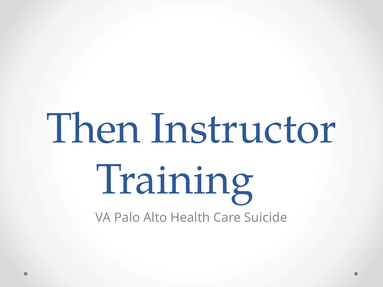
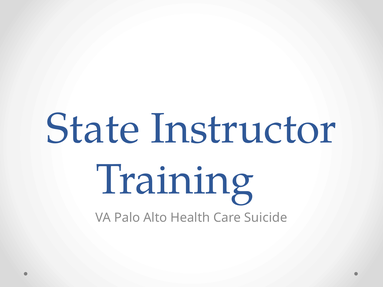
Then: Then -> State
